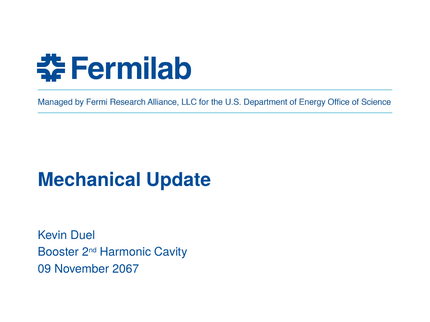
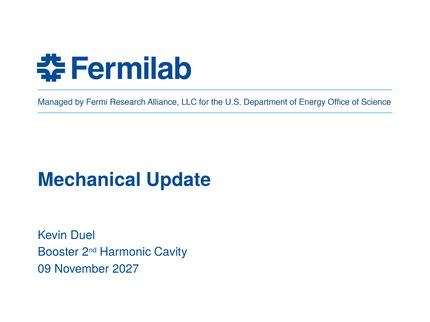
2067: 2067 -> 2027
